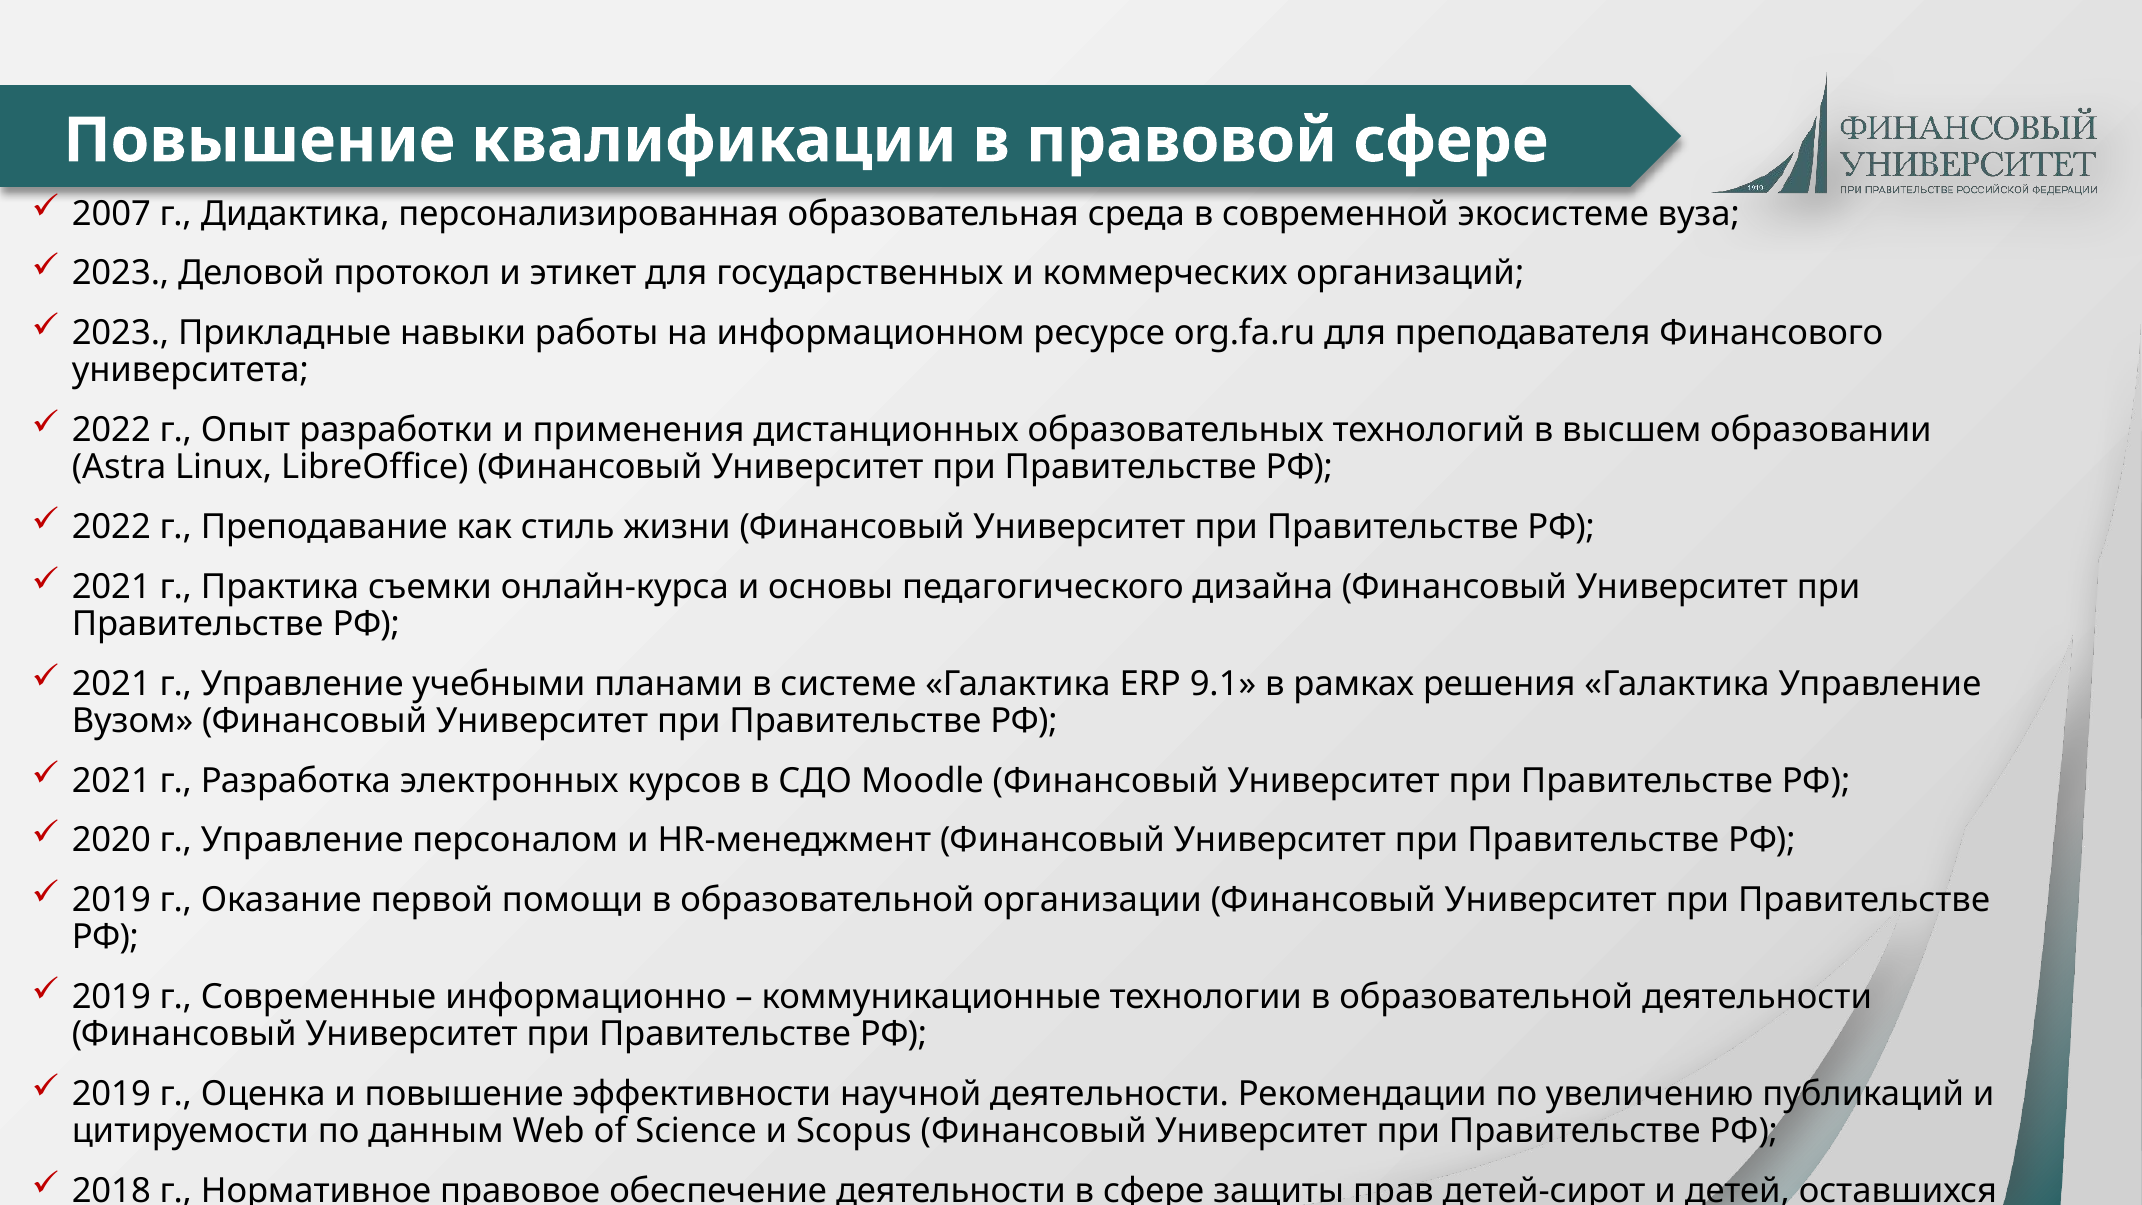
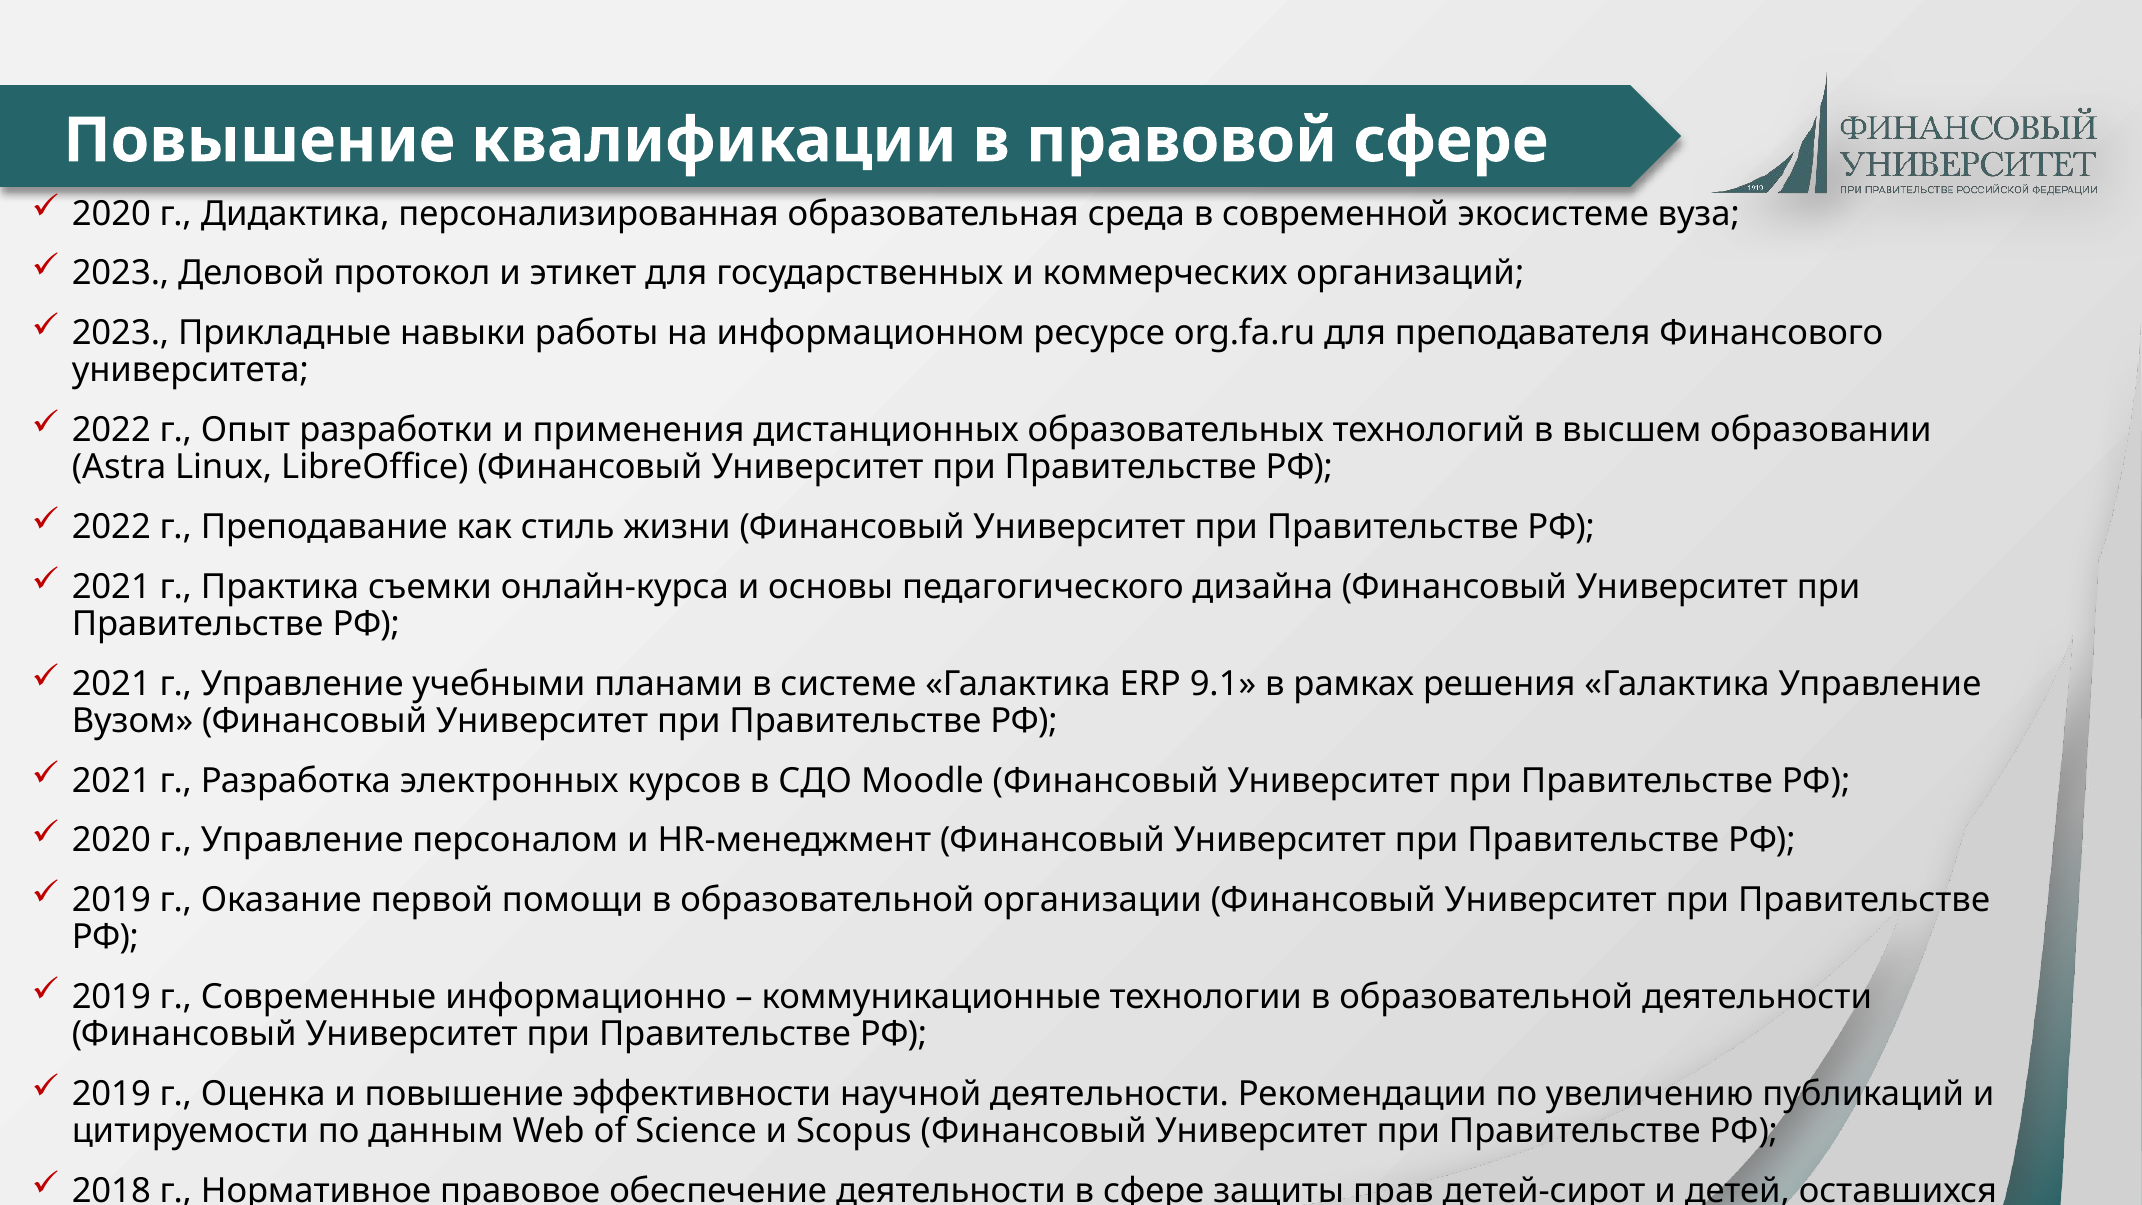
2007 at (111, 214): 2007 -> 2020
